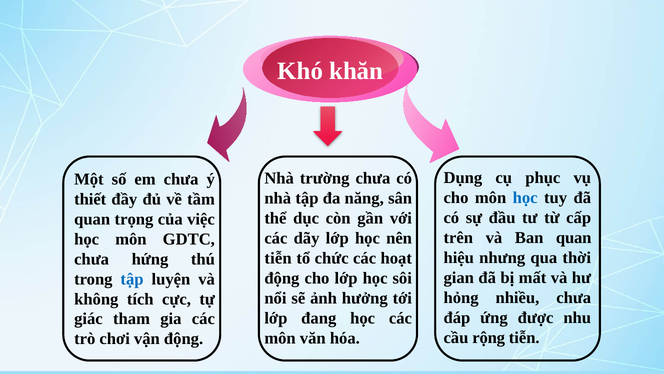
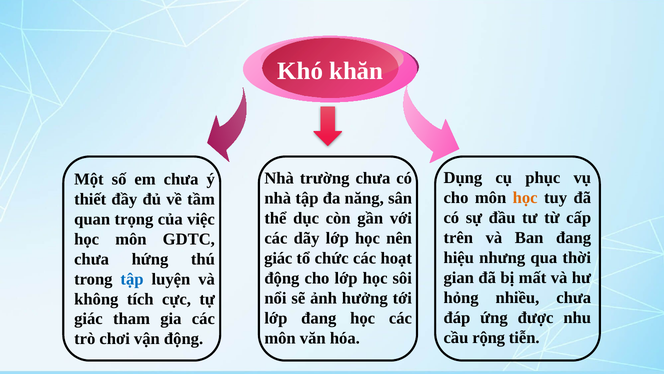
học at (525, 198) colour: blue -> orange
Ban quan: quan -> đang
tiễn at (278, 258): tiễn -> giác
